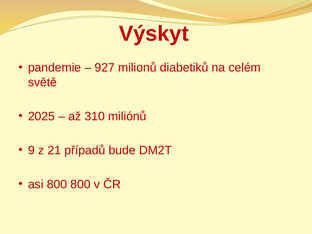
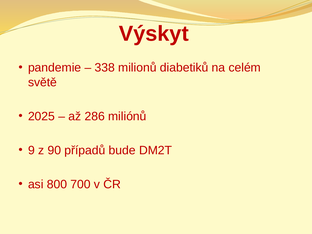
927: 927 -> 338
310: 310 -> 286
21: 21 -> 90
800 800: 800 -> 700
